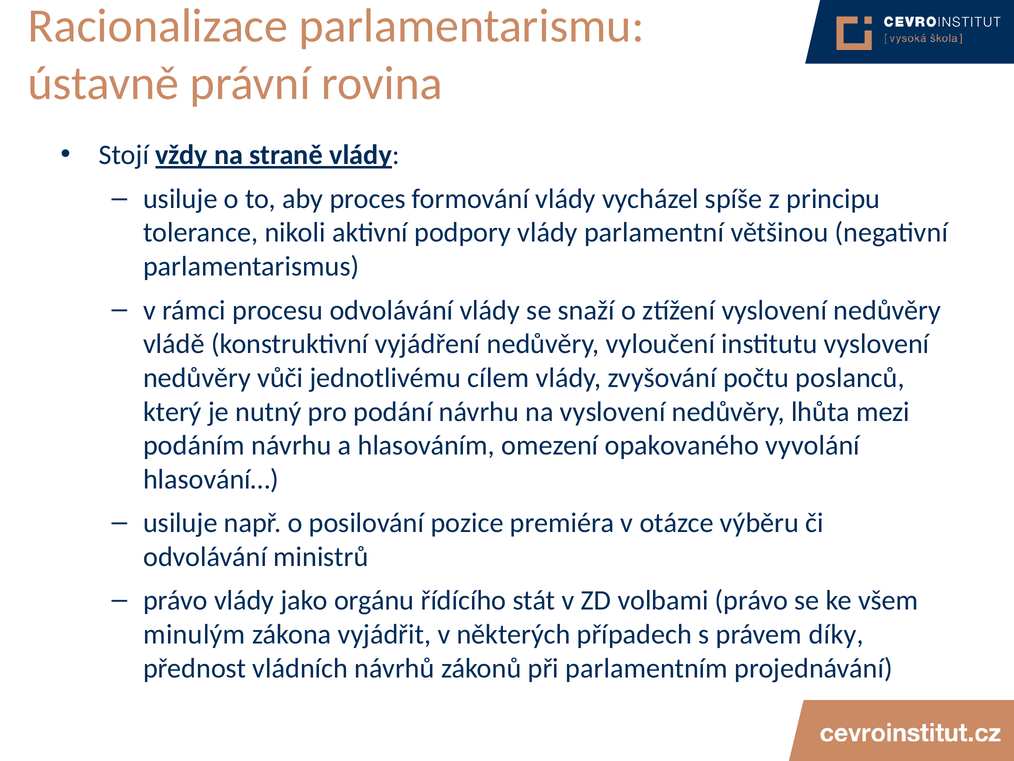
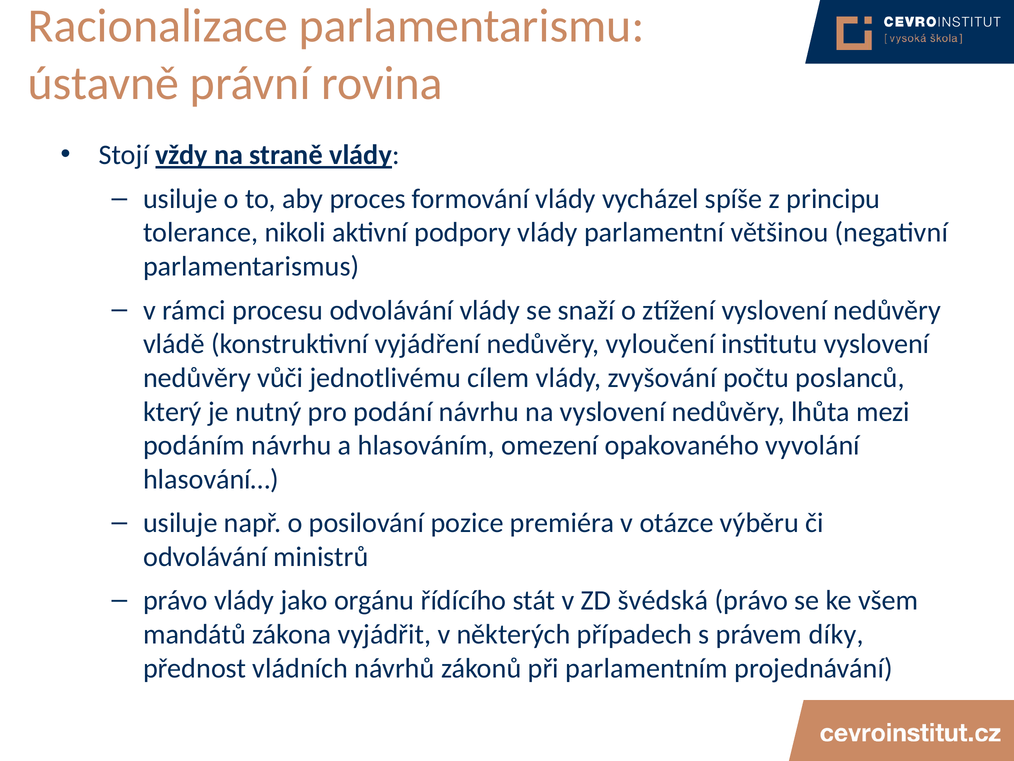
volbami: volbami -> švédská
minulým: minulým -> mandátů
